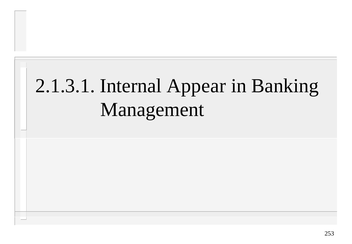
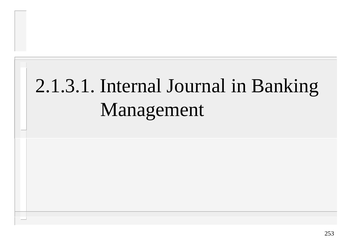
Appear: Appear -> Journal
